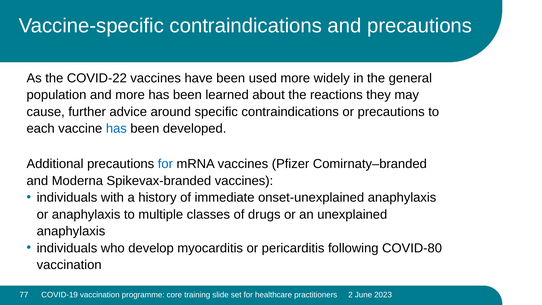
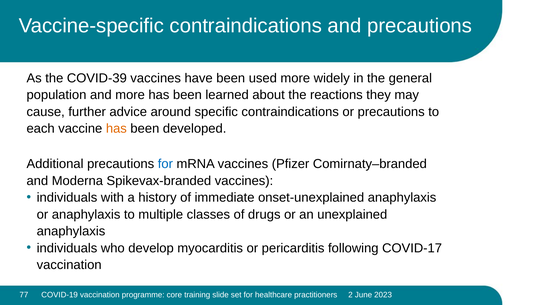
COVID-22: COVID-22 -> COVID-39
has at (116, 128) colour: blue -> orange
COVID-80: COVID-80 -> COVID-17
